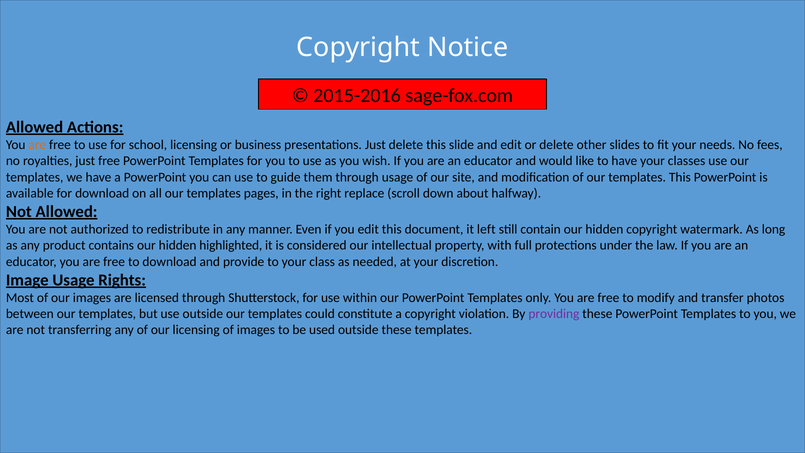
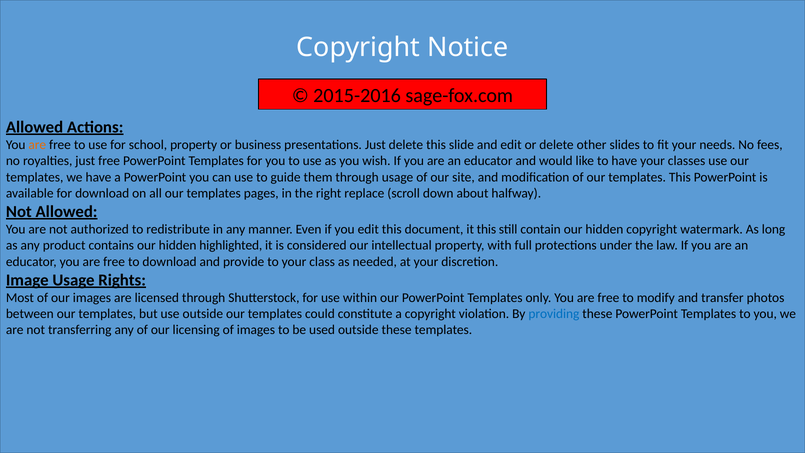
school licensing: licensing -> property
it left: left -> this
providing colour: purple -> blue
